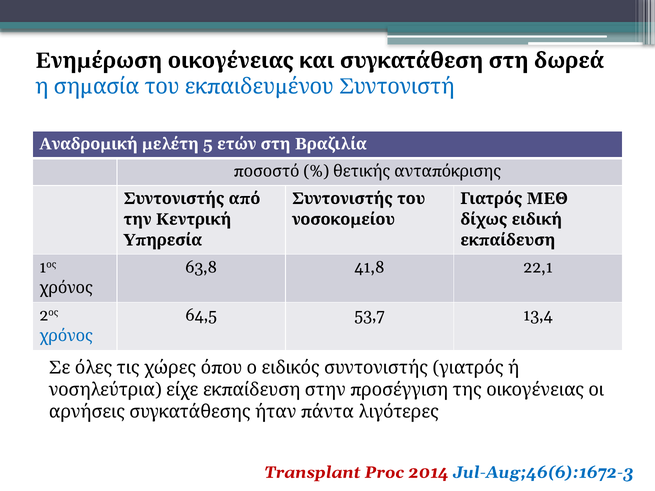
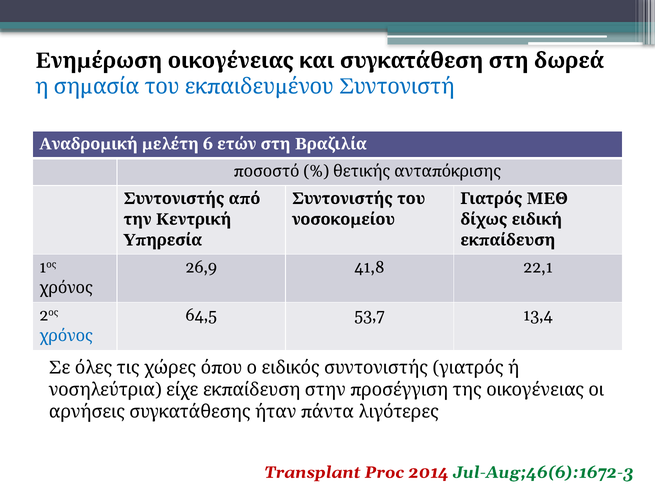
5: 5 -> 6
63,8: 63,8 -> 26,9
Jul-Aug;46(6):1672-3 colour: blue -> green
